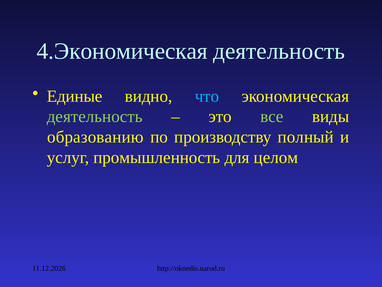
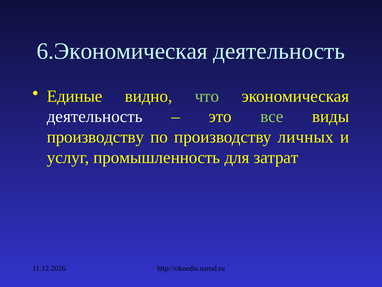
4.Экономическая: 4.Экономическая -> 6.Экономическая
что colour: light blue -> light green
деятельность at (95, 116) colour: light green -> white
образованию at (95, 137): образованию -> производству
полный: полный -> личных
целом: целом -> затрат
